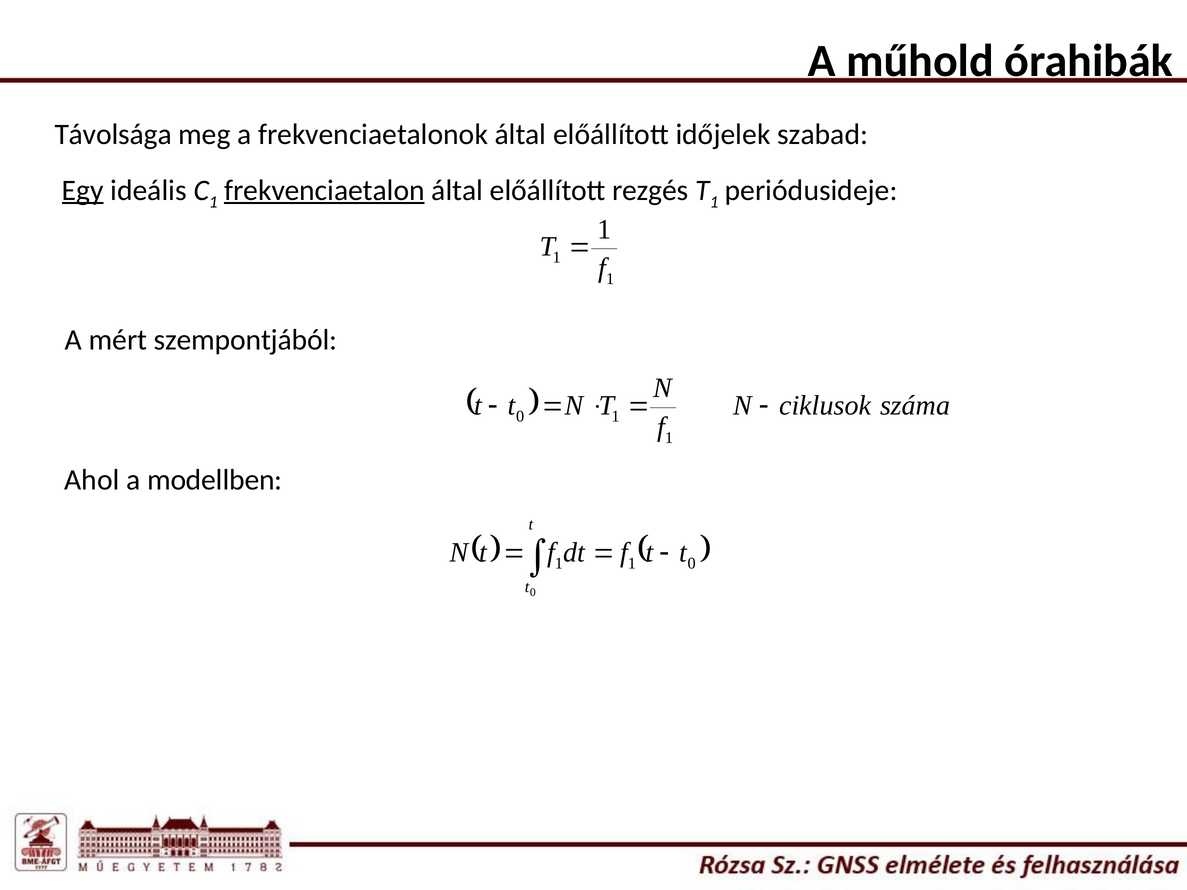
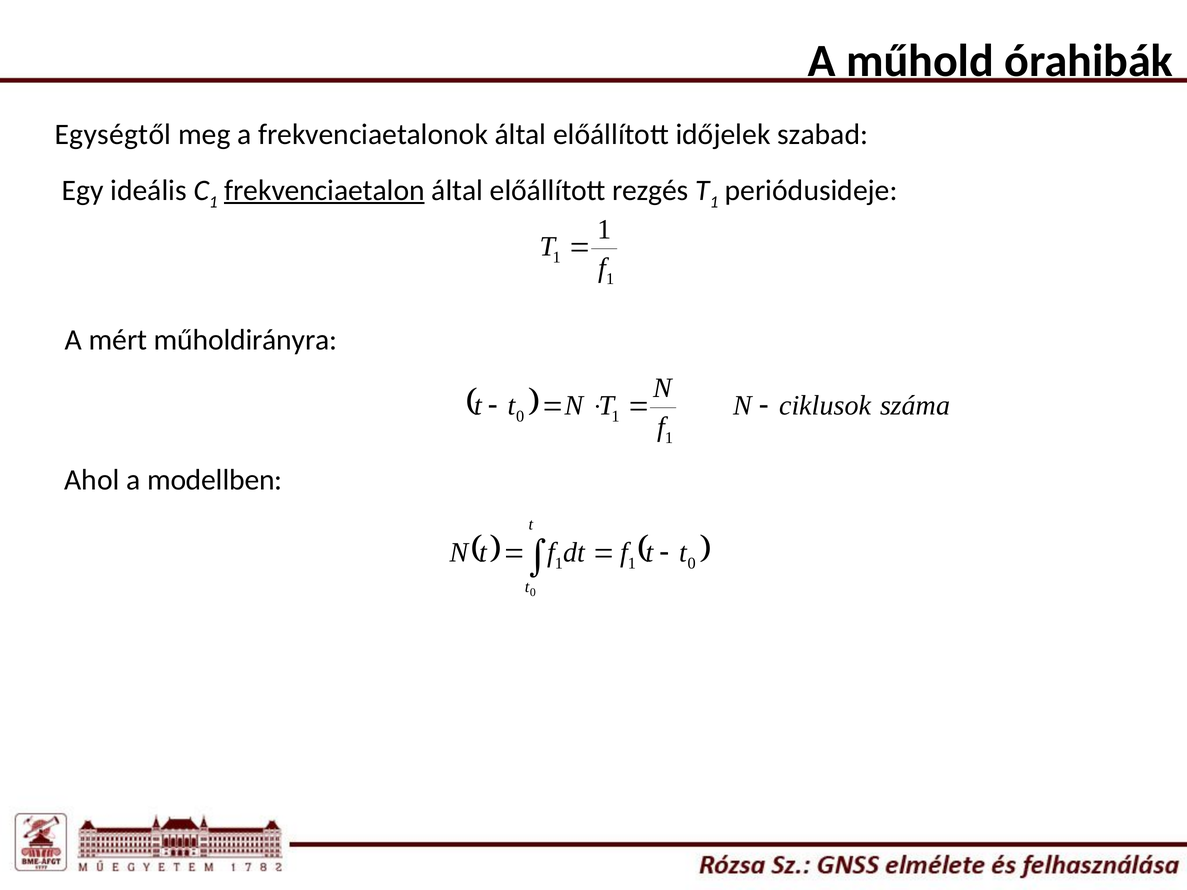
Távolsága: Távolsága -> Egységtől
Egy underline: present -> none
szempontjából: szempontjából -> műholdirányra
